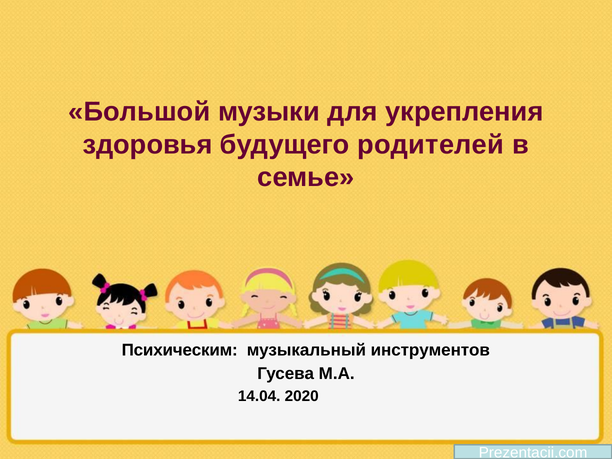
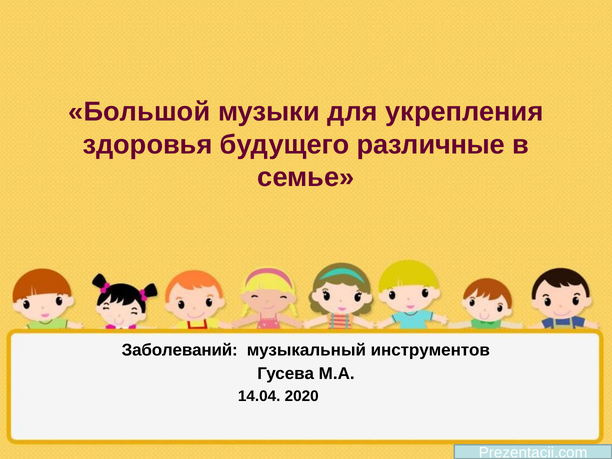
родителей: родителей -> различные
Психическим: Психическим -> Заболеваний
